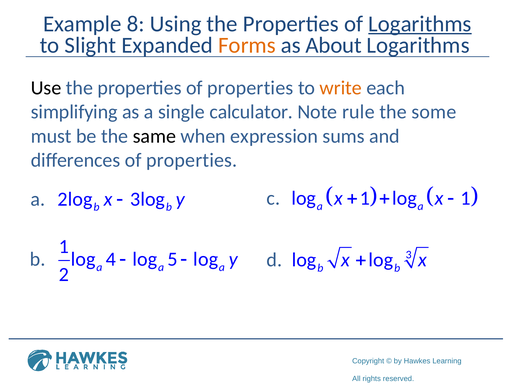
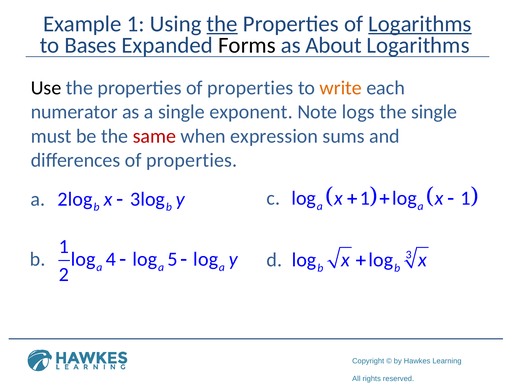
Example 8: 8 -> 1
the at (222, 24) underline: none -> present
Slight: Slight -> Bases
Forms colour: orange -> black
simplifying: simplifying -> numerator
calculator: calculator -> exponent
rule: rule -> logs
the some: some -> single
same colour: black -> red
